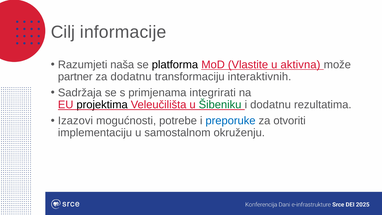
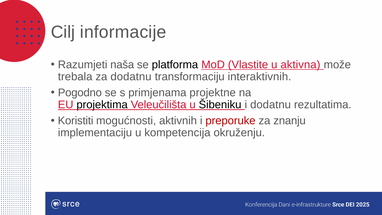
partner: partner -> trebala
Sadržaja: Sadržaja -> Pogodno
integrirati: integrirati -> projektne
Šibeniku colour: green -> black
Izazovi: Izazovi -> Koristiti
potrebe: potrebe -> aktivnih
preporuke colour: blue -> red
otvoriti: otvoriti -> znanju
samostalnom: samostalnom -> kompetencija
